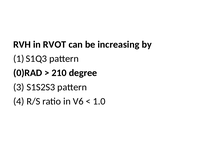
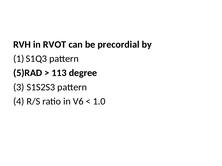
increasing: increasing -> precordial
0)RAD: 0)RAD -> 5)RAD
210: 210 -> 113
